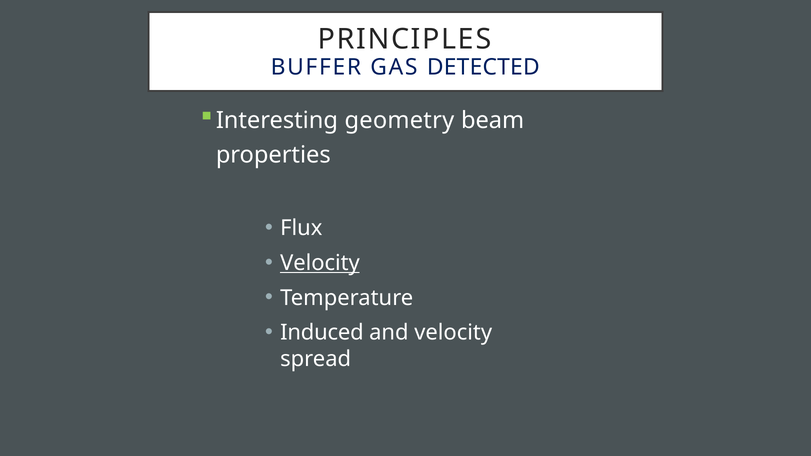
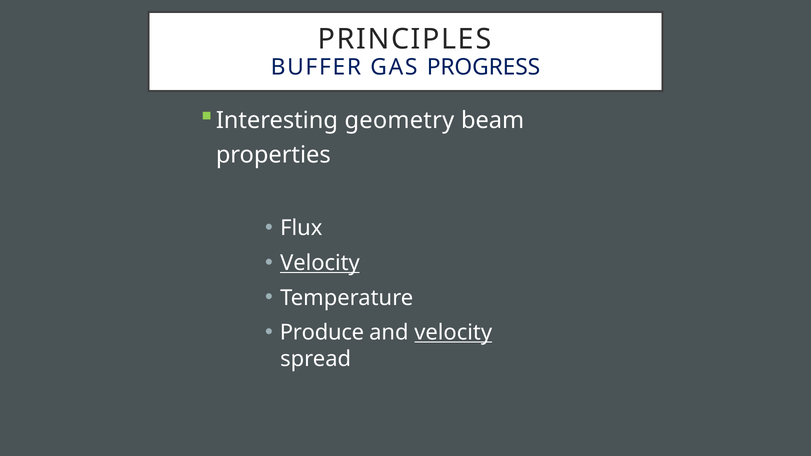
DETECTED: DETECTED -> PROGRESS
Induced: Induced -> Produce
velocity at (453, 333) underline: none -> present
